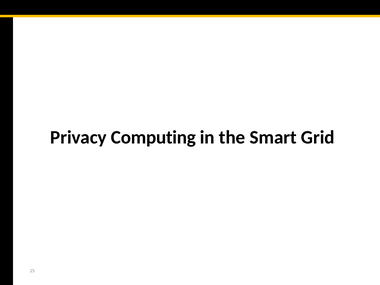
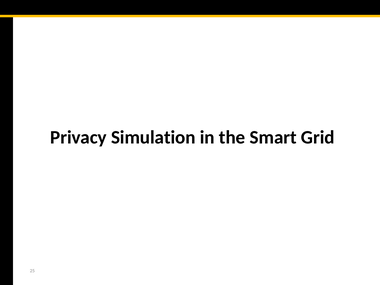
Computing: Computing -> Simulation
